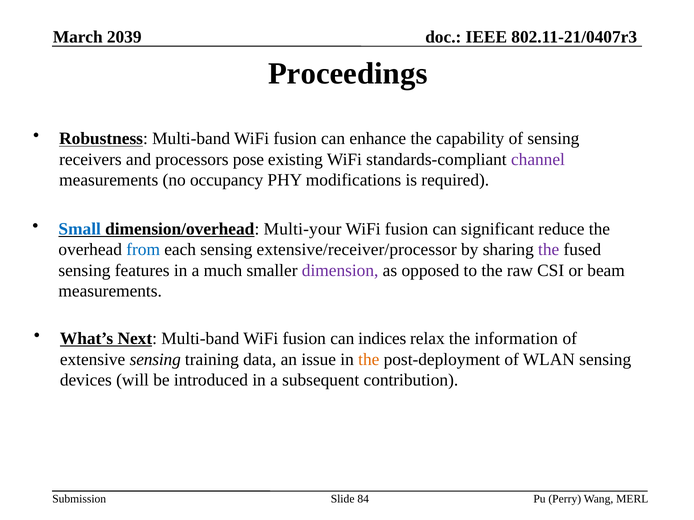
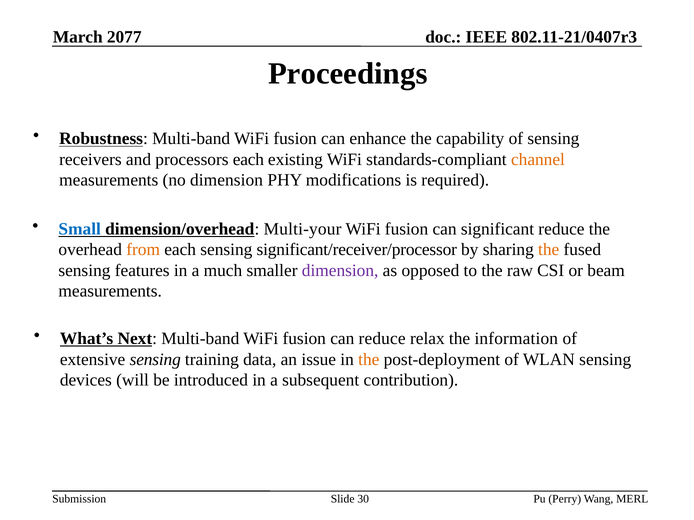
2039: 2039 -> 2077
processors pose: pose -> each
channel colour: purple -> orange
no occupancy: occupancy -> dimension
from colour: blue -> orange
extensive/receiver/processor: extensive/receiver/processor -> significant/receiver/processor
the at (549, 250) colour: purple -> orange
can indices: indices -> reduce
84: 84 -> 30
